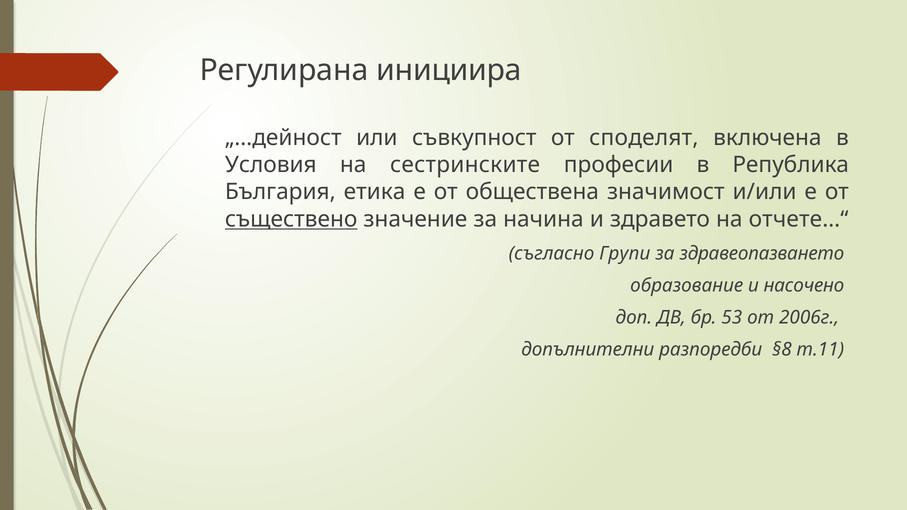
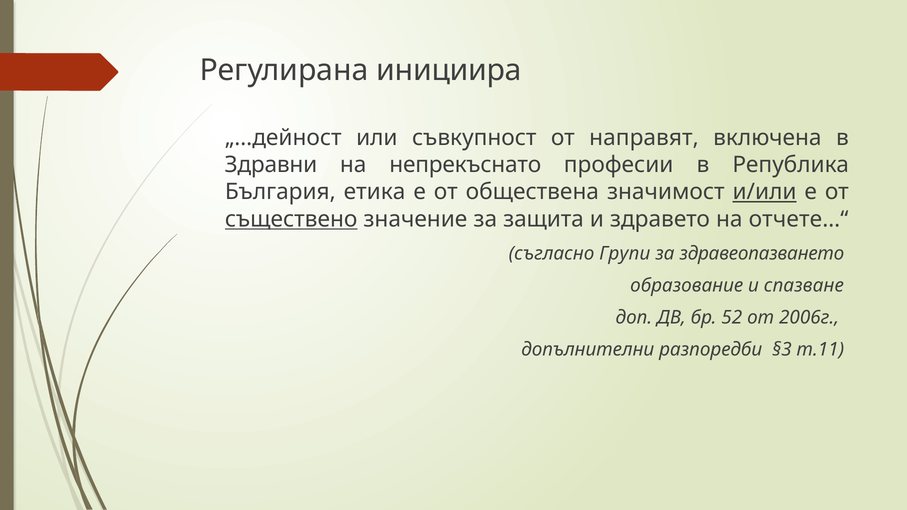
споделят: споделят -> направят
Условия: Условия -> Здравни
сестринските: сестринските -> непрекъснато
и/или underline: none -> present
начина: начина -> защита
насочено: насочено -> спазване
53: 53 -> 52
§8: §8 -> §3
